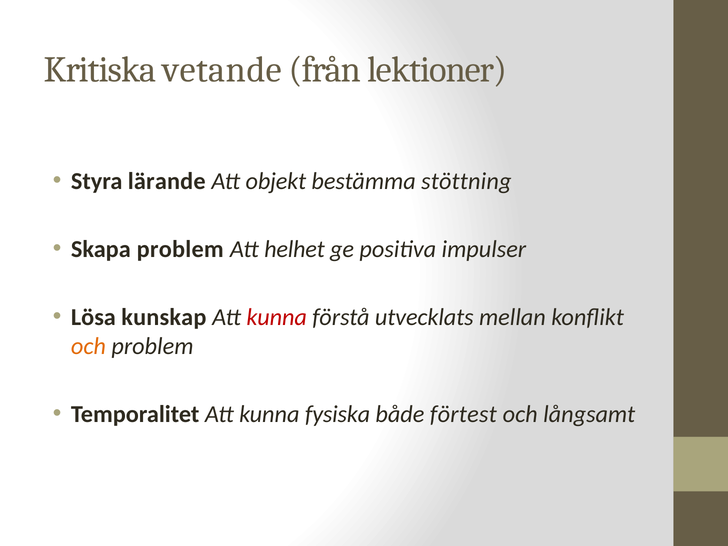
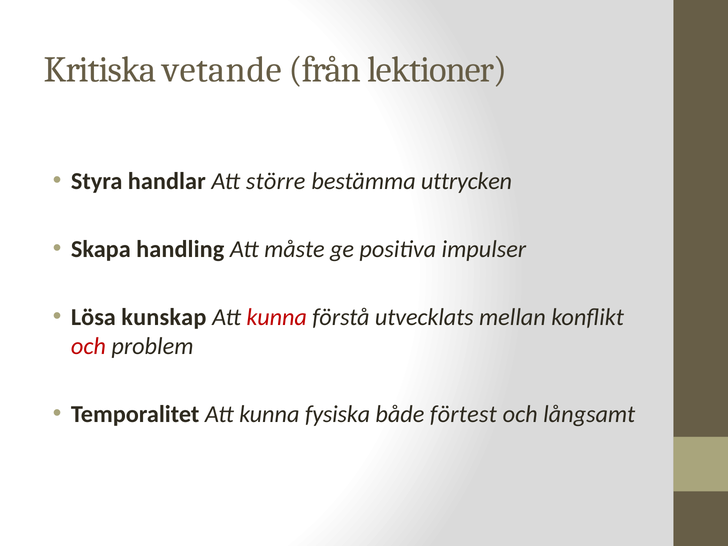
lärande: lärande -> handlar
objekt: objekt -> större
stöttning: stöttning -> uttrycken
Skapa problem: problem -> handling
helhet: helhet -> måste
och at (88, 346) colour: orange -> red
